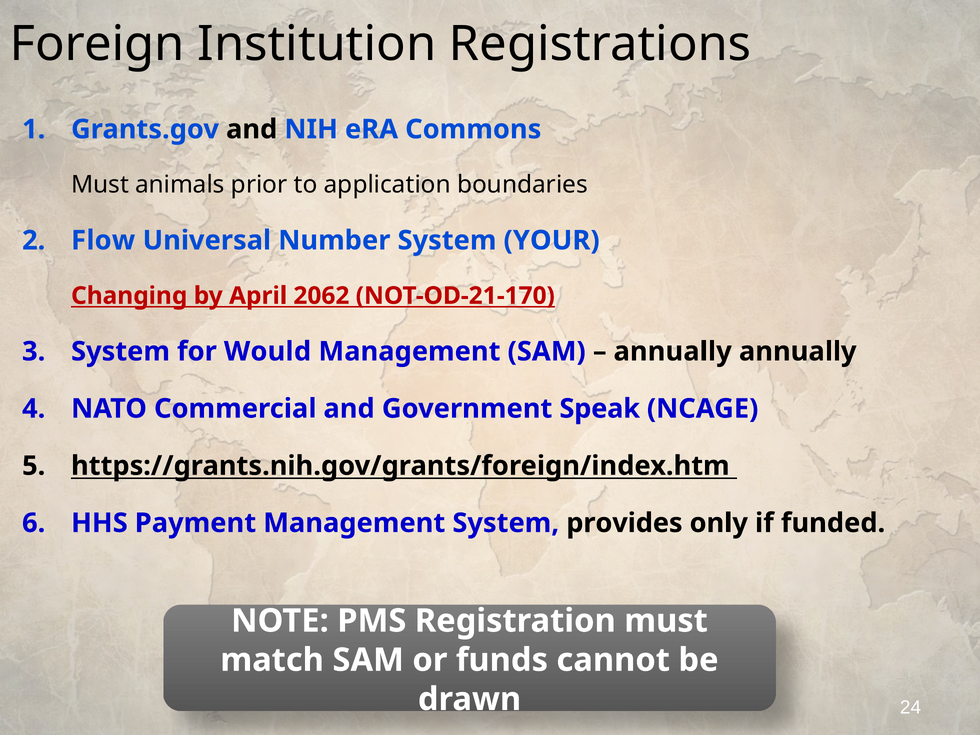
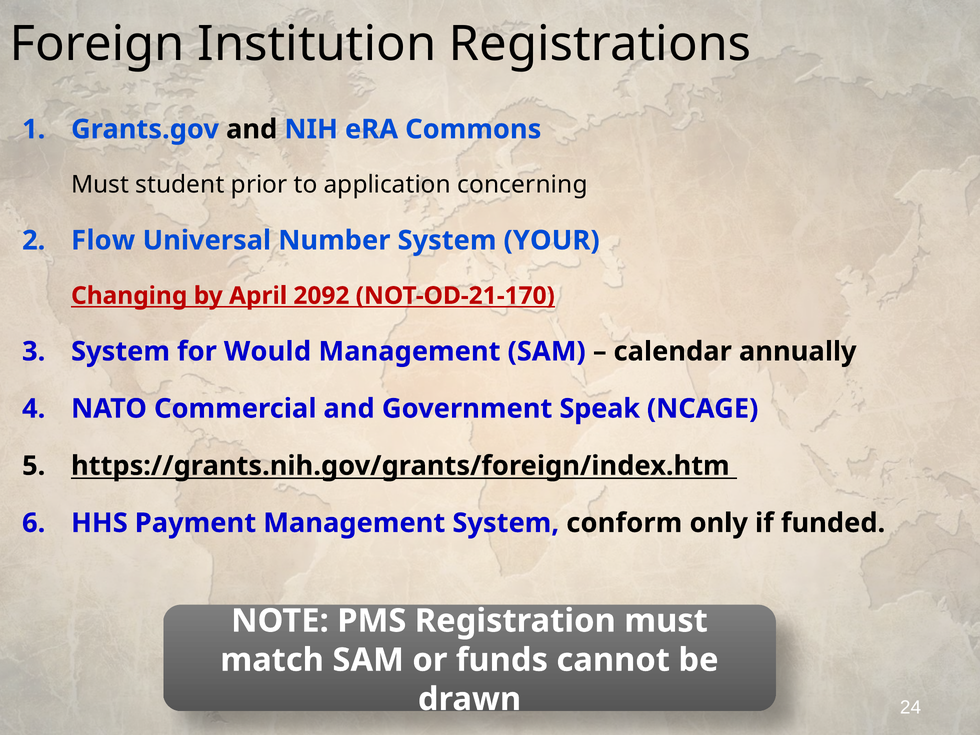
animals: animals -> student
boundaries: boundaries -> concerning
2062: 2062 -> 2092
annually at (673, 351): annually -> calendar
provides: provides -> conform
